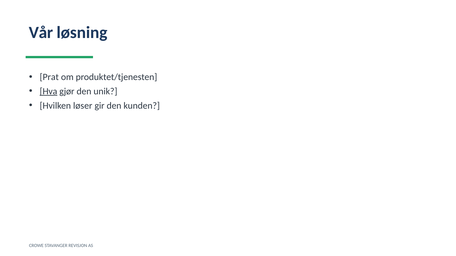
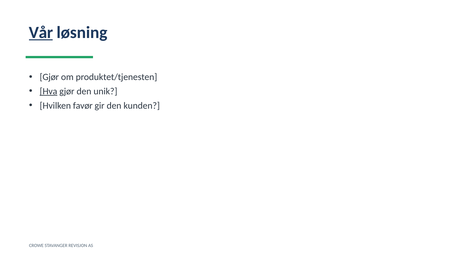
Vår underline: none -> present
Prat at (49, 77): Prat -> Gjør
løser: løser -> favør
